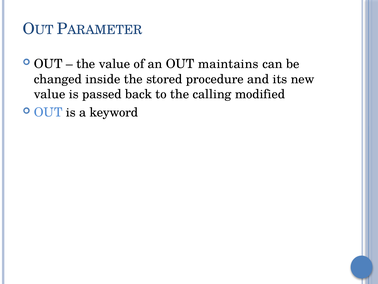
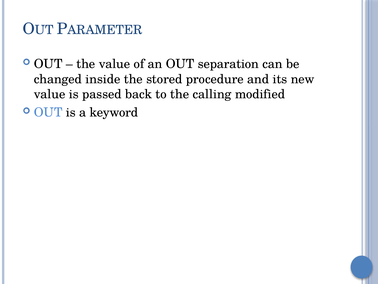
maintains: maintains -> separation
